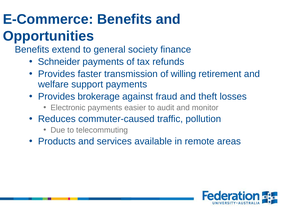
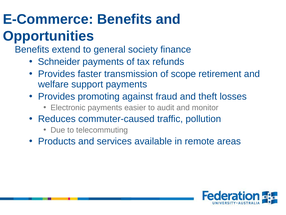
willing: willing -> scope
brokerage: brokerage -> promoting
